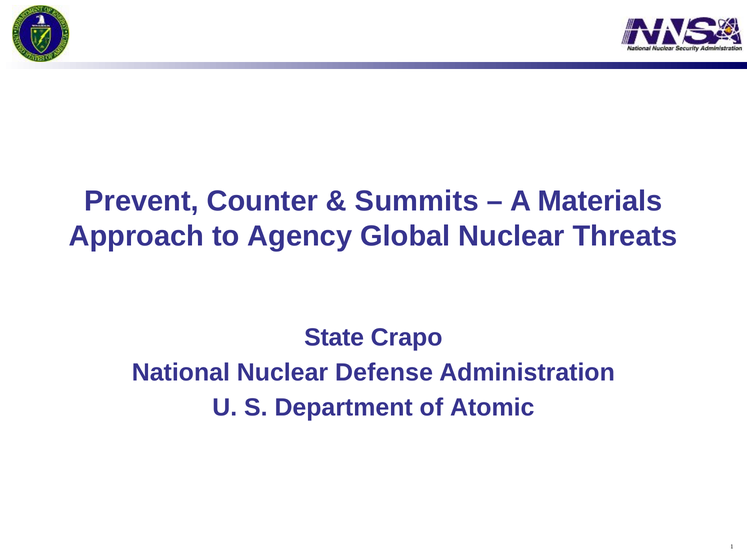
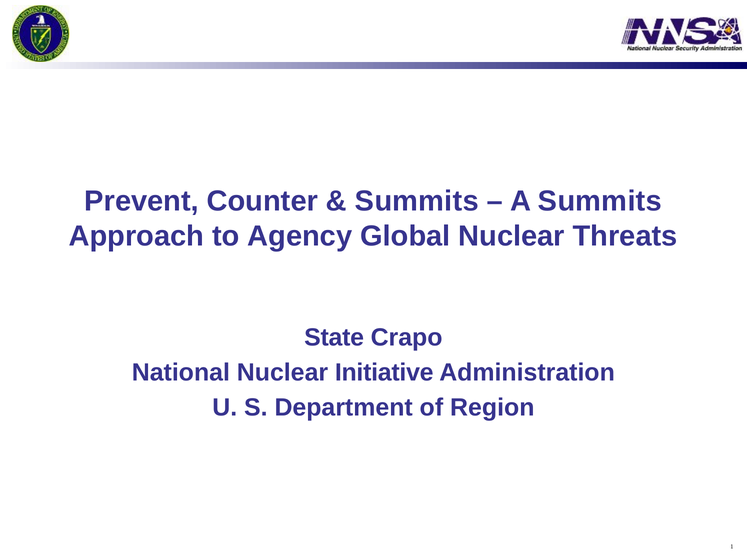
A Materials: Materials -> Summits
Defense: Defense -> Initiative
Atomic: Atomic -> Region
